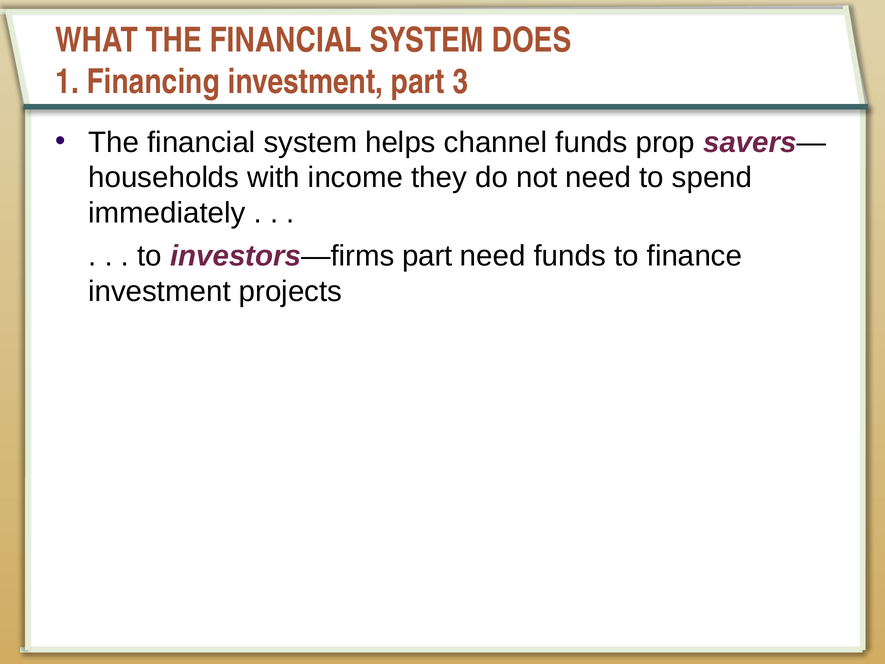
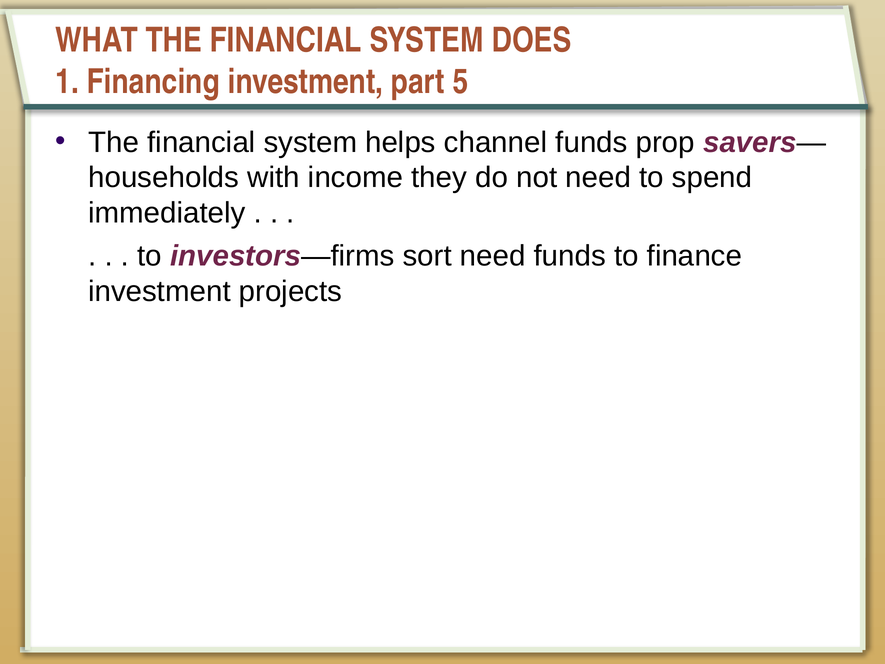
3: 3 -> 5
investors—firms part: part -> sort
